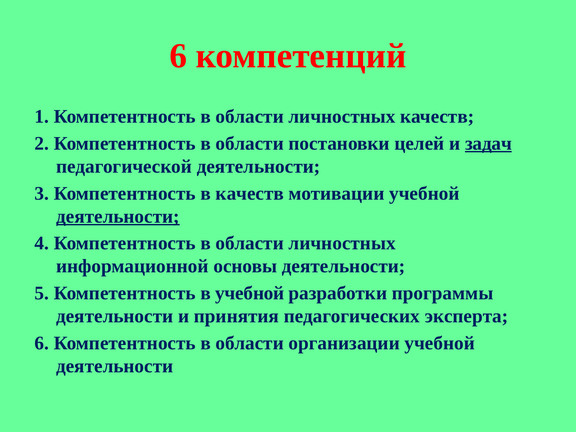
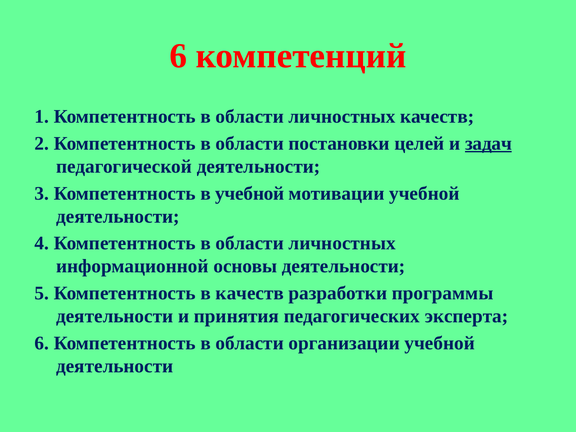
в качеств: качеств -> учебной
деятельности at (118, 216) underline: present -> none
в учебной: учебной -> качеств
